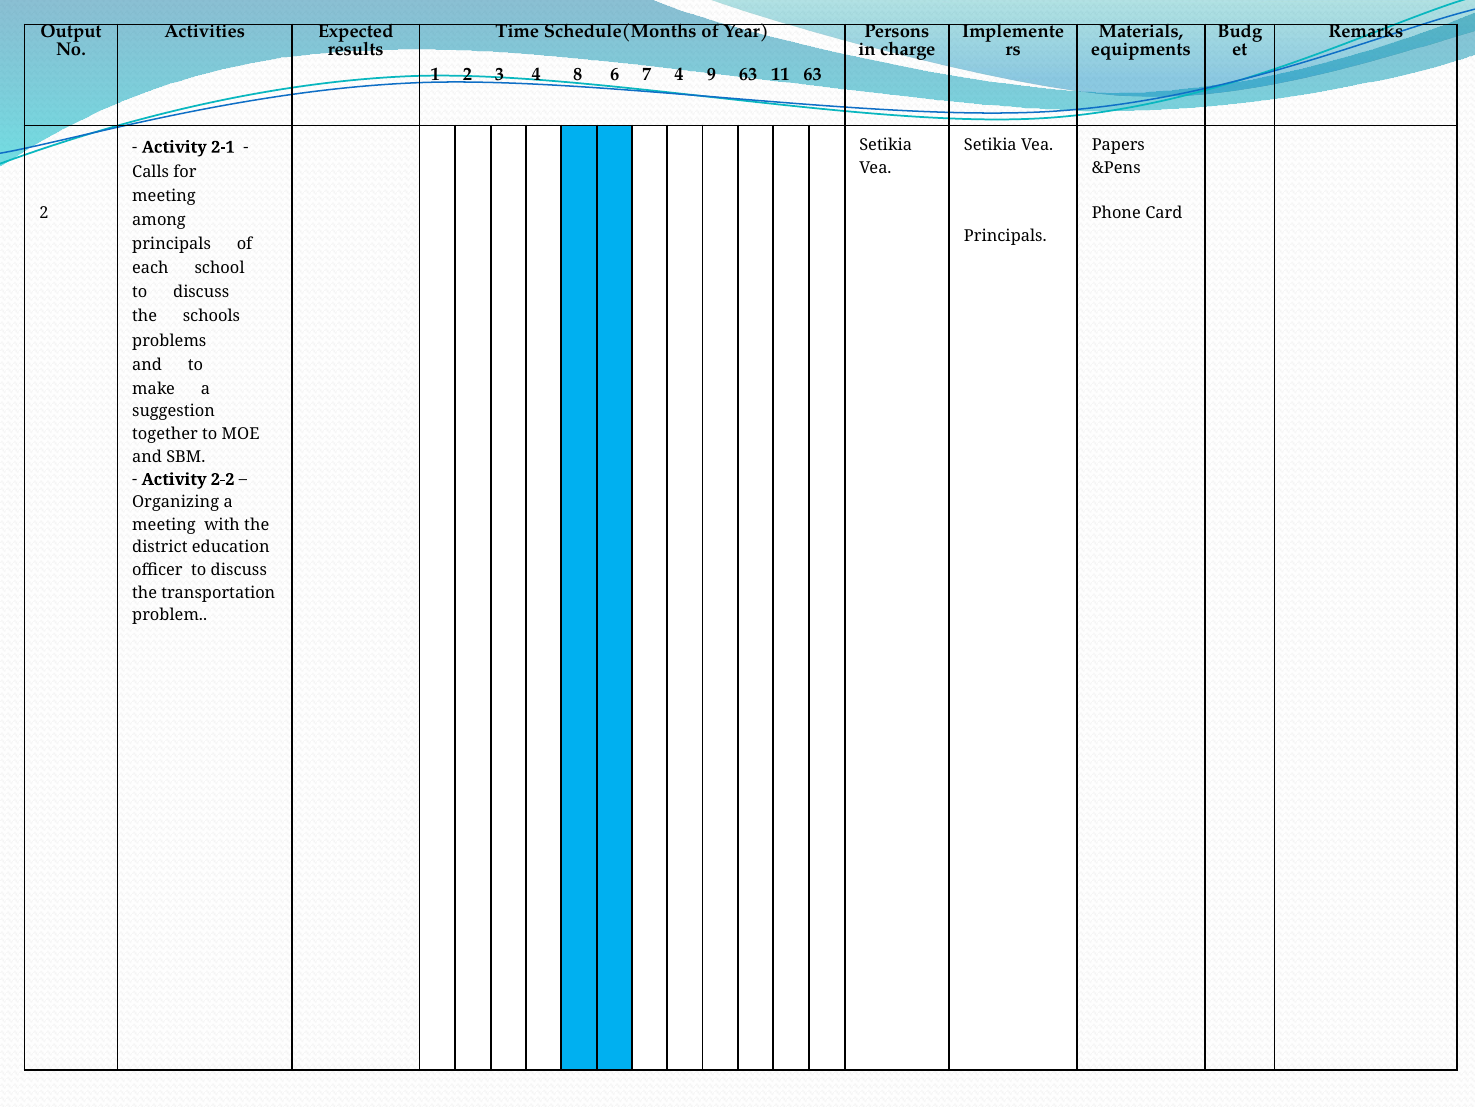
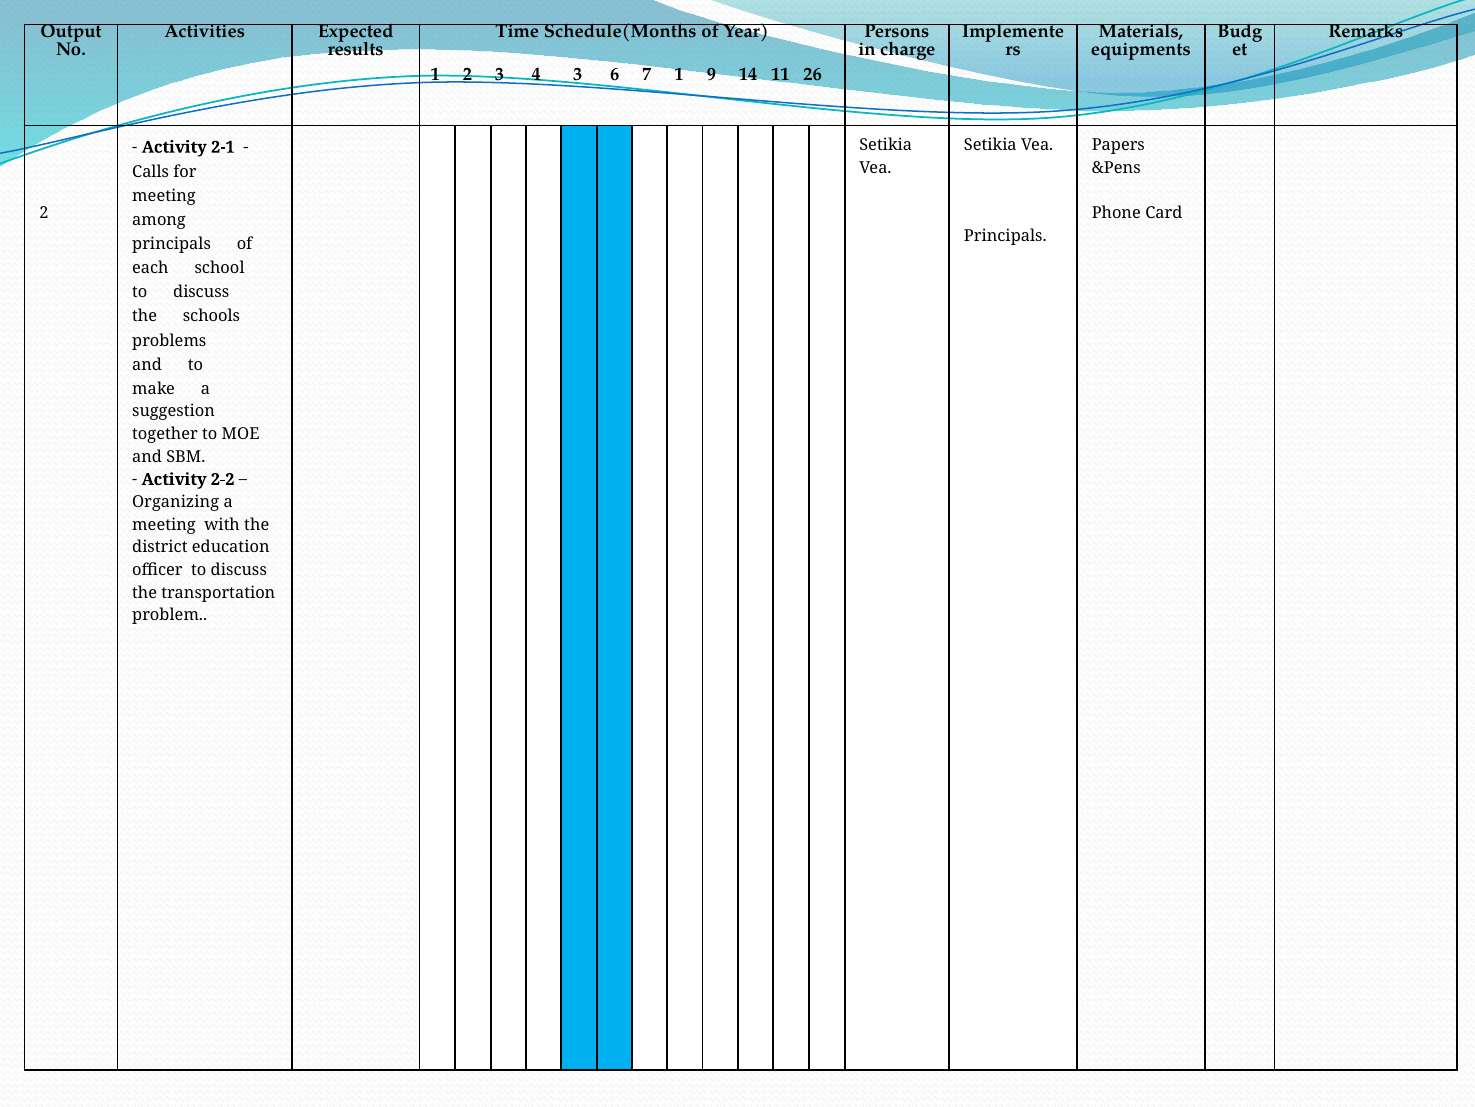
4 8: 8 -> 3
7 4: 4 -> 1
9 63: 63 -> 14
11 63: 63 -> 26
